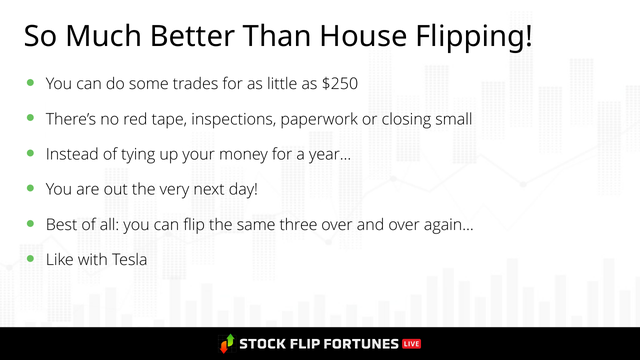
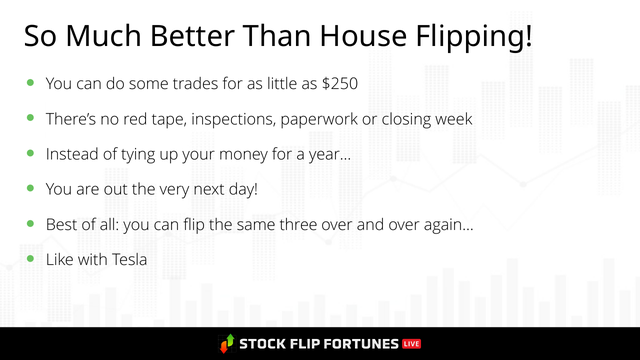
small: small -> week
